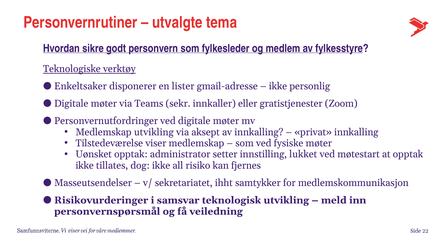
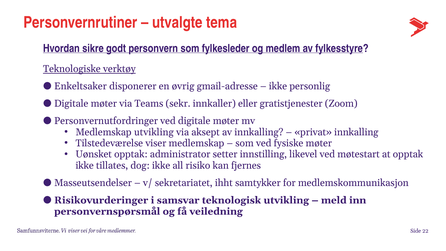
lister: lister -> øvrig
lukket: lukket -> likevel
